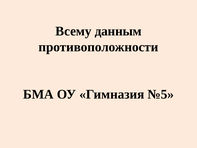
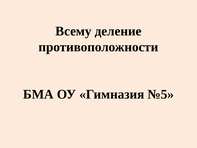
данным: данным -> деление
